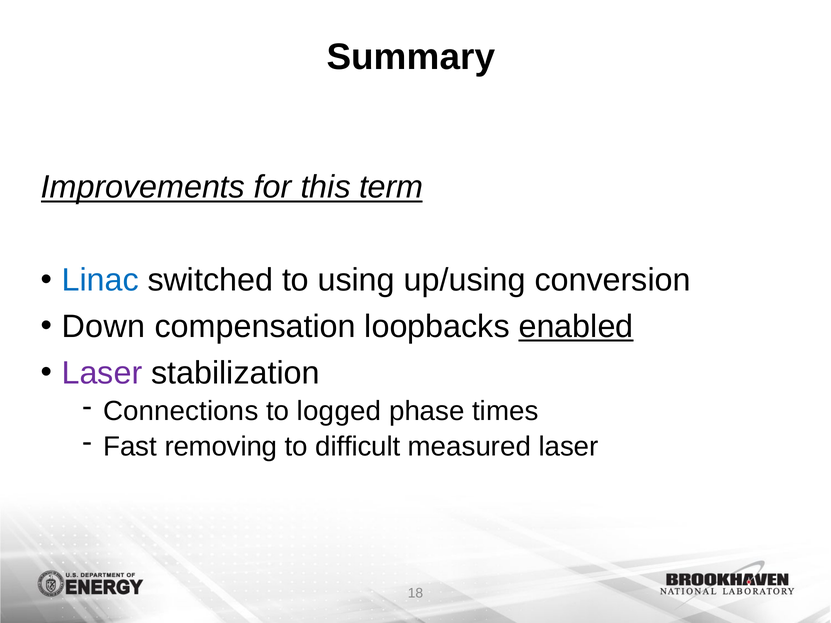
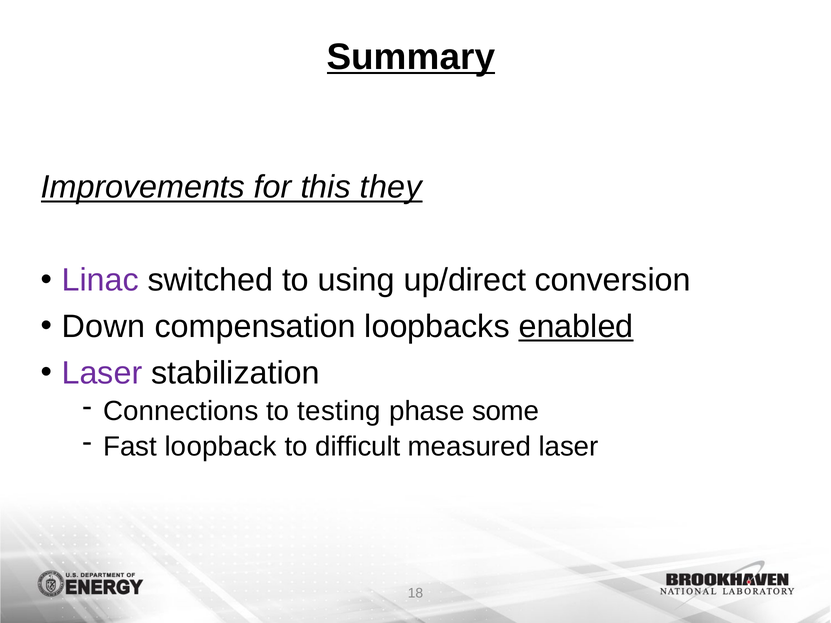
Summary underline: none -> present
term: term -> they
Linac colour: blue -> purple
up/using: up/using -> up/direct
logged: logged -> testing
times: times -> some
removing: removing -> loopback
